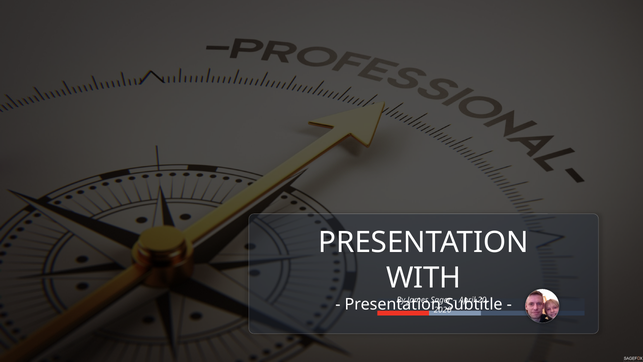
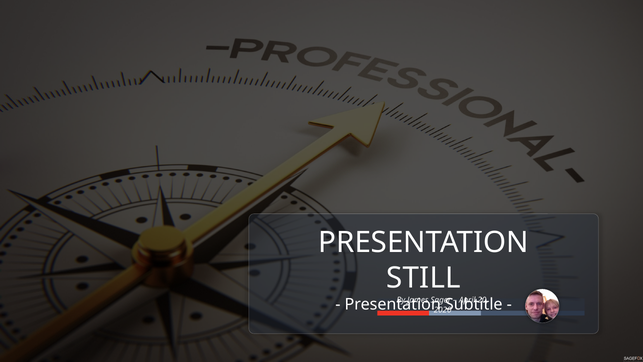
WITH: WITH -> STILL
